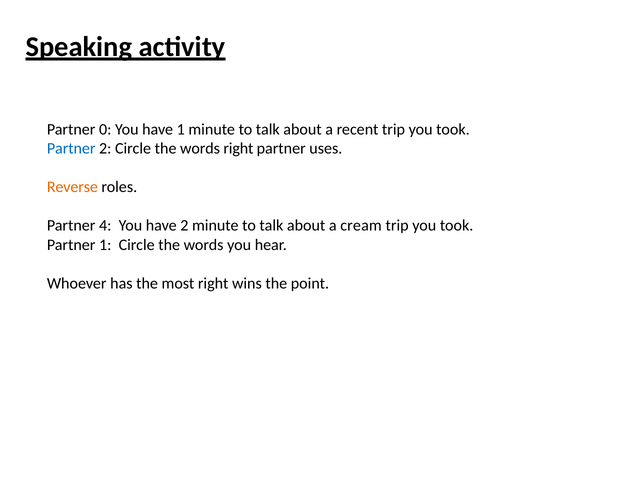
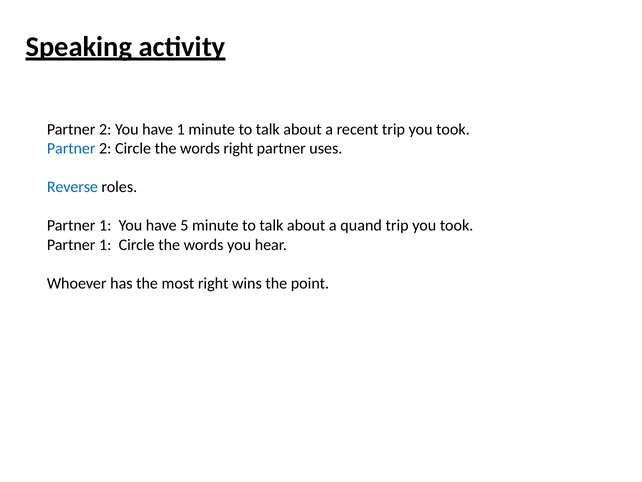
0 at (105, 129): 0 -> 2
Reverse colour: orange -> blue
4 at (105, 225): 4 -> 1
have 2: 2 -> 5
cream: cream -> quand
